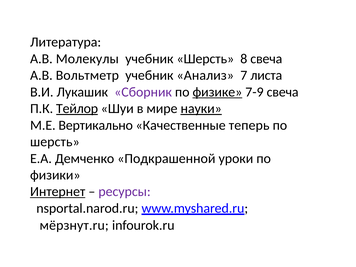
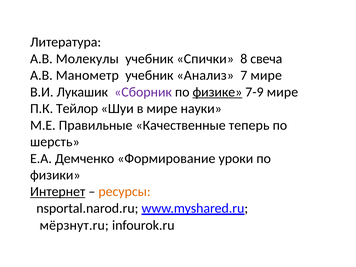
учебник Шерсть: Шерсть -> Спички
Вольтметр: Вольтметр -> Манометр
7 листа: листа -> мире
7-9 свеча: свеча -> мире
Тейлор underline: present -> none
науки underline: present -> none
Вертикально: Вертикально -> Правильные
Подкрашенной: Подкрашенной -> Формирование
ресурсы colour: purple -> orange
